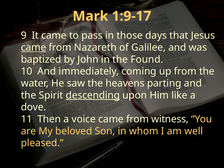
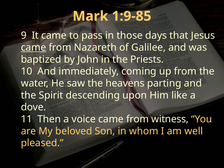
1:9-17: 1:9-17 -> 1:9-85
Found: Found -> Priests
descending underline: present -> none
